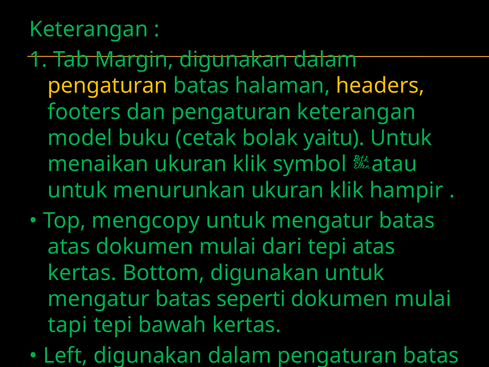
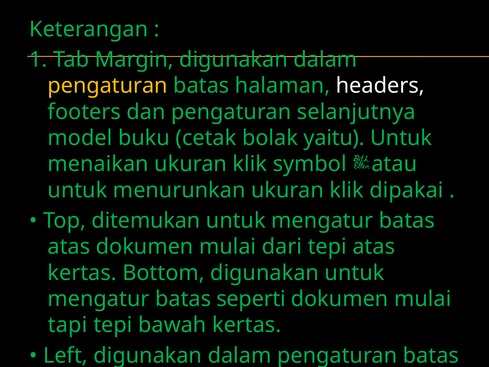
headers colour: yellow -> white
pengaturan keterangan: keterangan -> selanjutnya
hampir: hampir -> dipakai
mengcopy: mengcopy -> ditemukan
